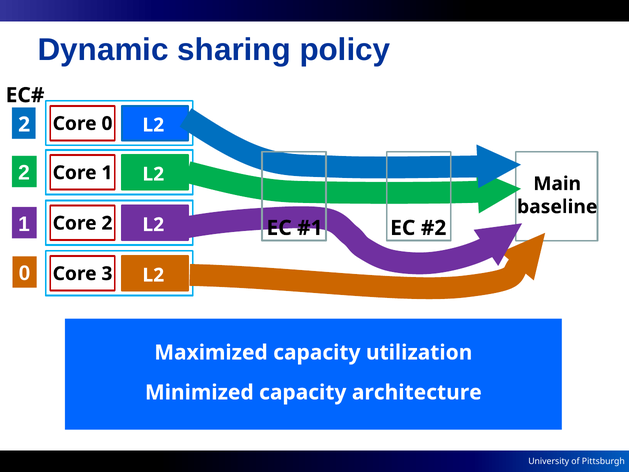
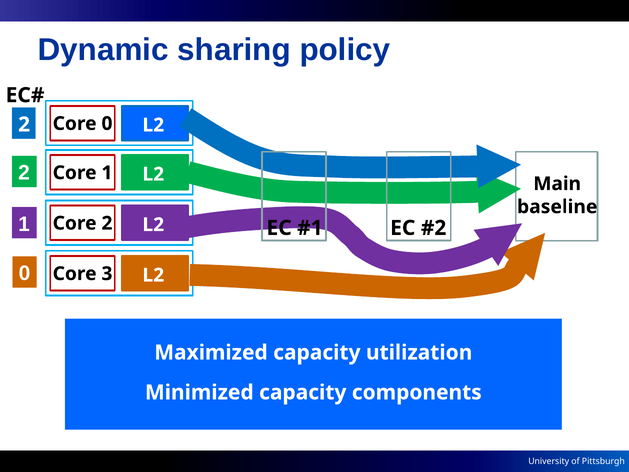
architecture: architecture -> components
